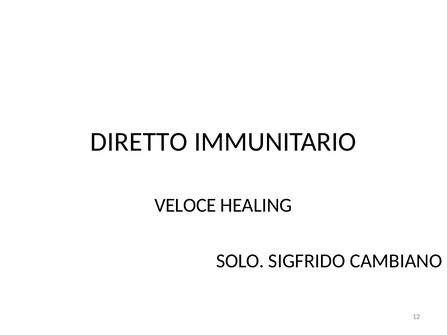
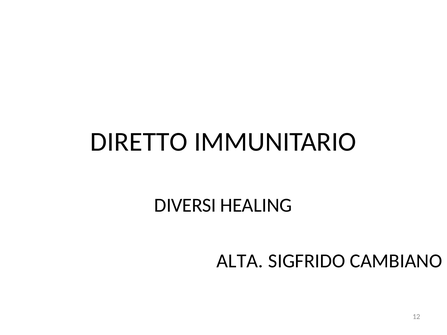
VELOCE: VELOCE -> DIVERSI
SOLO: SOLO -> ALTA
